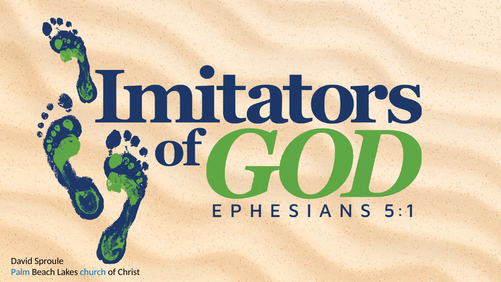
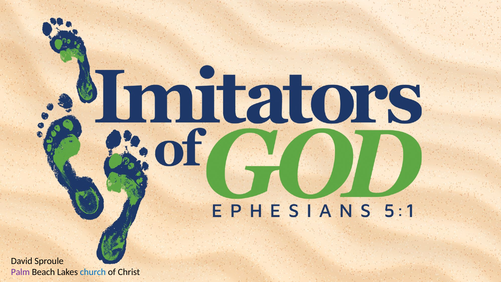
Palm colour: blue -> purple
